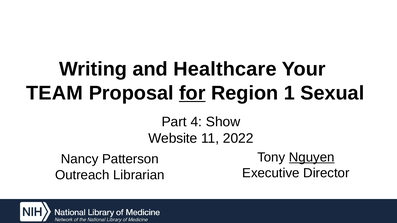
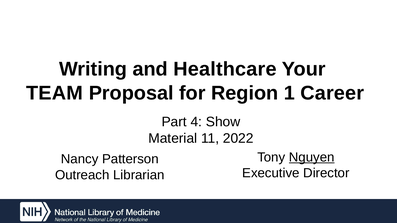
for underline: present -> none
Sexual: Sexual -> Career
Website: Website -> Material
